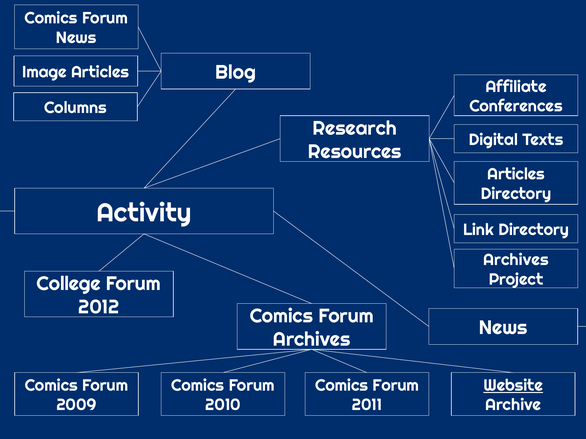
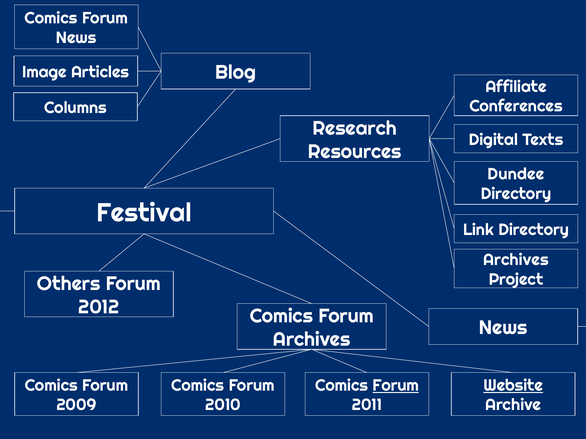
Articles at (516, 174): Articles -> Dundee
Activity: Activity -> Festival
College: College -> Others
Forum at (396, 386) underline: none -> present
